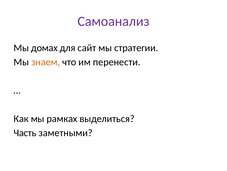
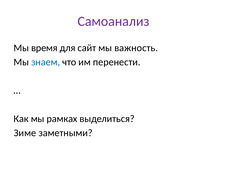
домах: домах -> время
стратегии: стратегии -> важность
знаем colour: orange -> blue
Часть: Часть -> Зиме
